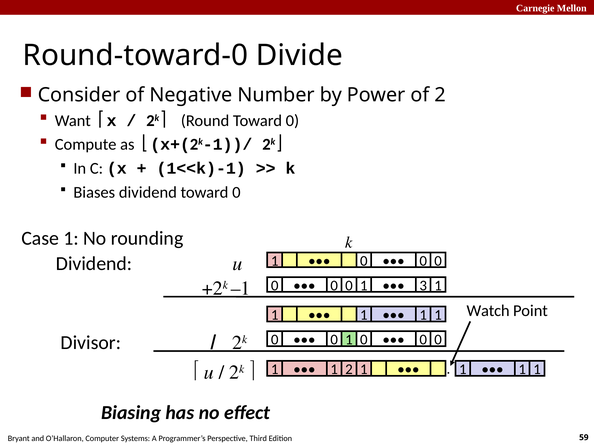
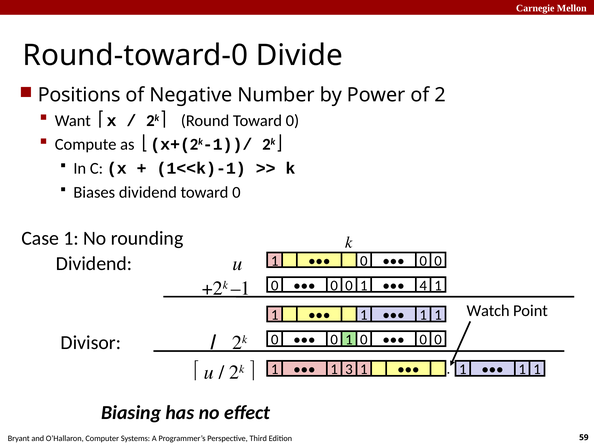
Consider: Consider -> Positions
3: 3 -> 4
1 2: 2 -> 3
